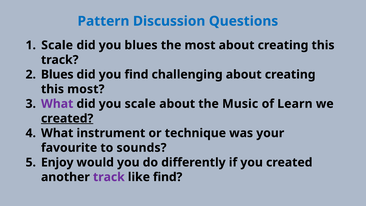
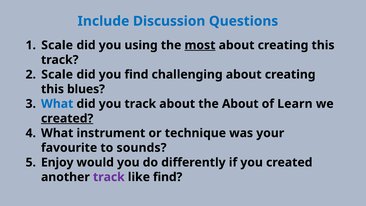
Pattern: Pattern -> Include
you blues: blues -> using
most at (200, 45) underline: none -> present
Blues at (57, 74): Blues -> Scale
this most: most -> blues
What at (57, 104) colour: purple -> blue
you scale: scale -> track
the Music: Music -> About
